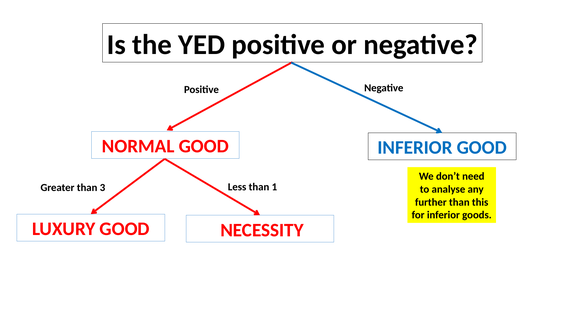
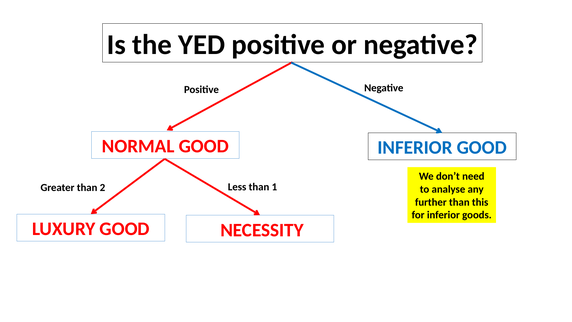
3: 3 -> 2
